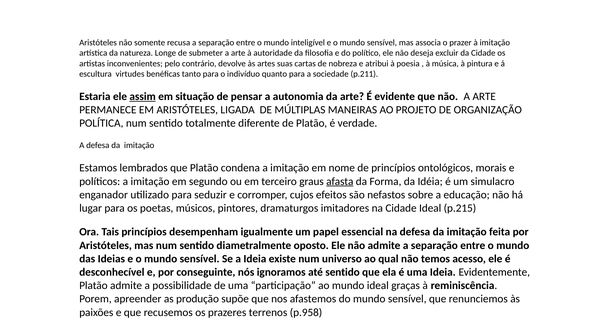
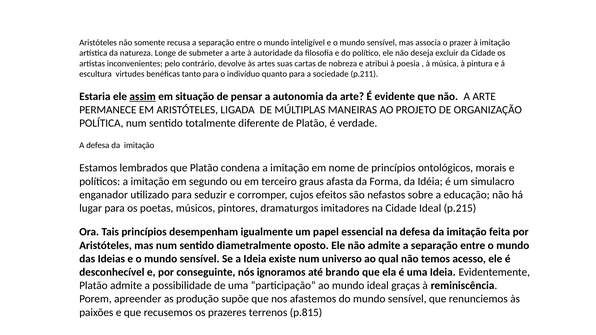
afasta underline: present -> none
até sentido: sentido -> brando
p.958: p.958 -> p.815
